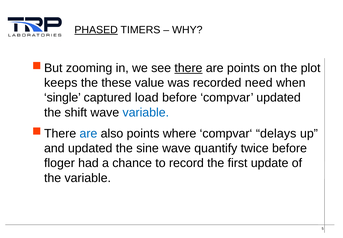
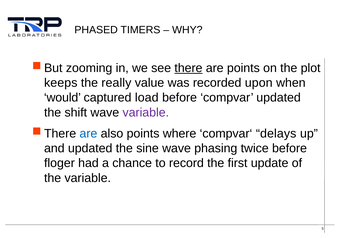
PHASED underline: present -> none
these: these -> really
need: need -> upon
single: single -> would
variable at (146, 112) colour: blue -> purple
quantify: quantify -> phasing
